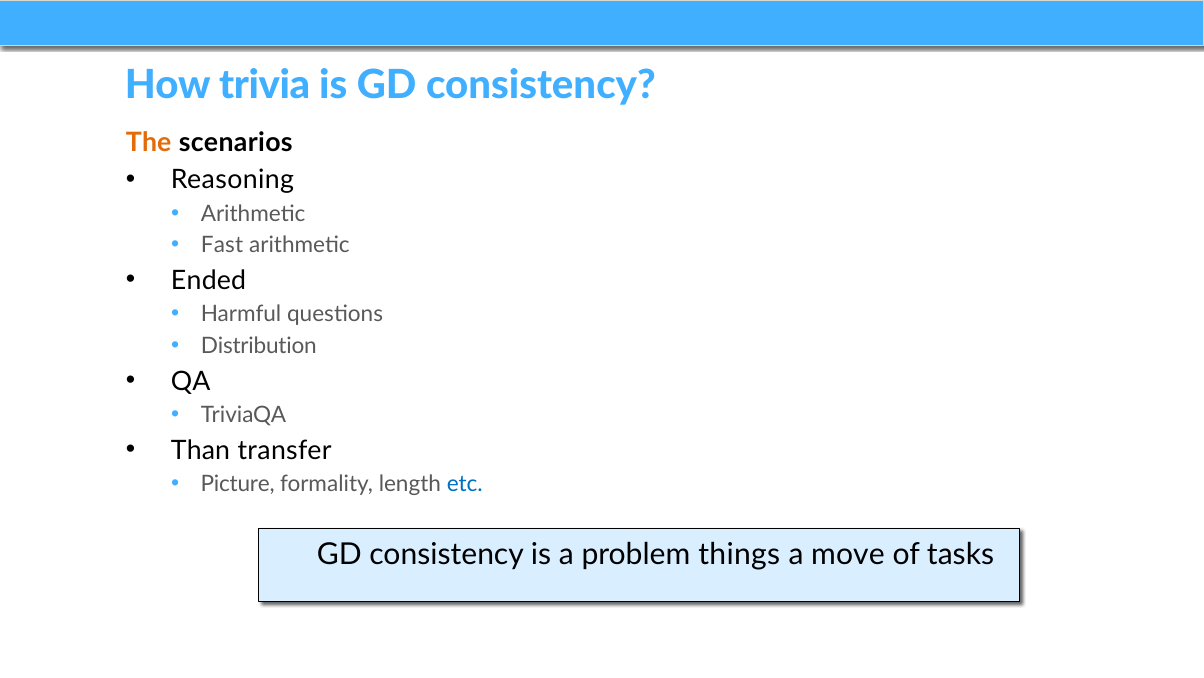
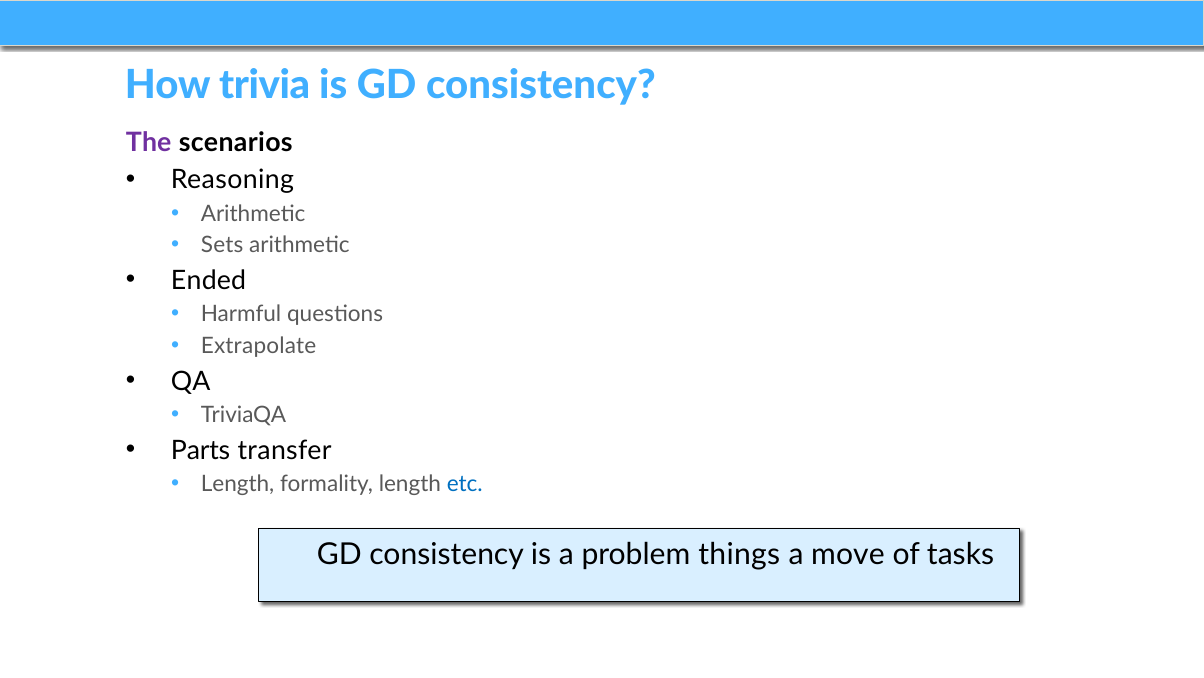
The colour: orange -> purple
Fast: Fast -> Sets
Distribution: Distribution -> Extrapolate
Than: Than -> Parts
Picture at (238, 484): Picture -> Length
